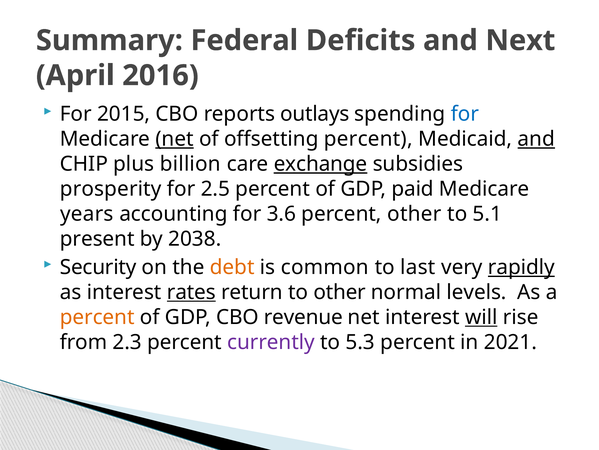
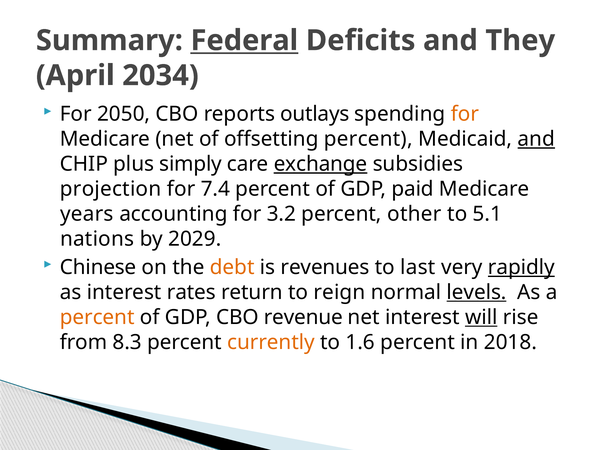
Federal underline: none -> present
Next: Next -> They
2016: 2016 -> 2034
2015: 2015 -> 2050
for at (465, 114) colour: blue -> orange
net at (175, 139) underline: present -> none
billion: billion -> simply
prosperity: prosperity -> projection
2.5: 2.5 -> 7.4
3.6: 3.6 -> 3.2
present: present -> nations
2038: 2038 -> 2029
Security: Security -> Chinese
common: common -> revenues
rates underline: present -> none
to other: other -> reign
levels underline: none -> present
2.3: 2.3 -> 8.3
currently colour: purple -> orange
5.3: 5.3 -> 1.6
2021: 2021 -> 2018
